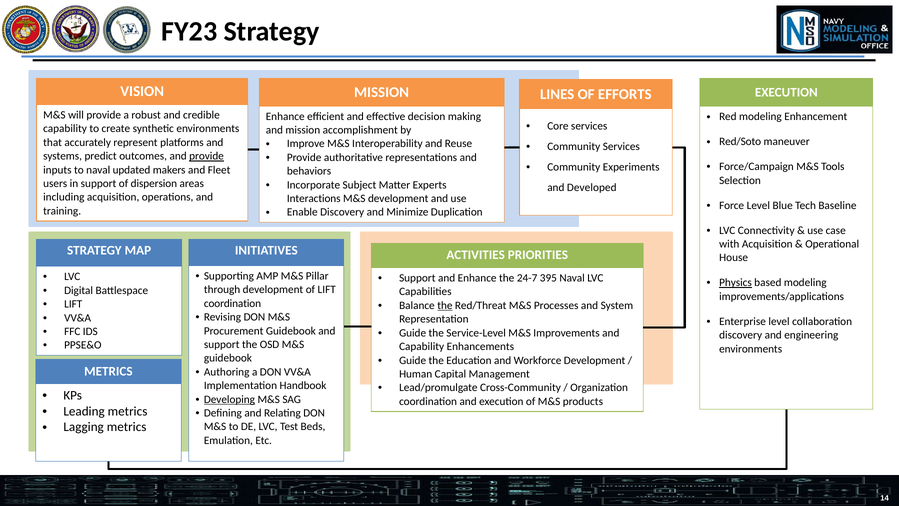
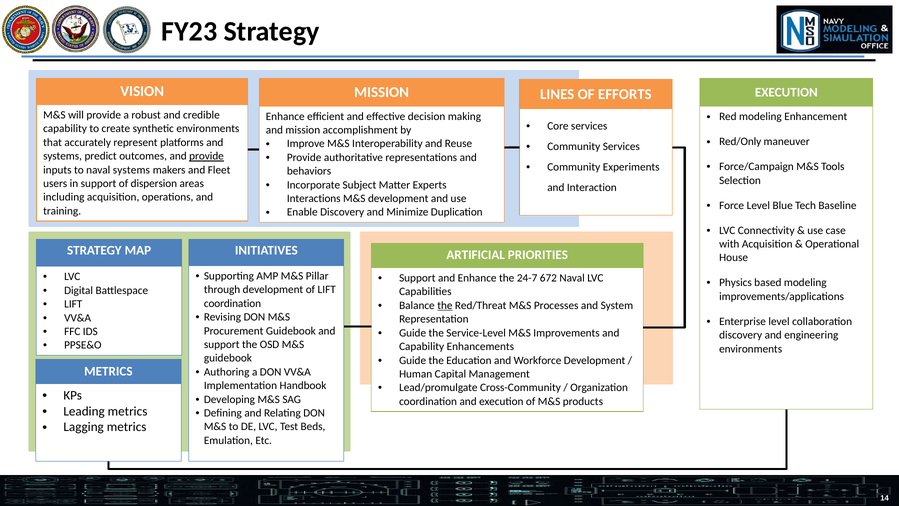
Red/Soto: Red/Soto -> Red/Only
naval updated: updated -> systems
Developed: Developed -> Interaction
ACTIVITIES: ACTIVITIES -> ARTIFICIAL
395: 395 -> 672
Physics underline: present -> none
Developing underline: present -> none
